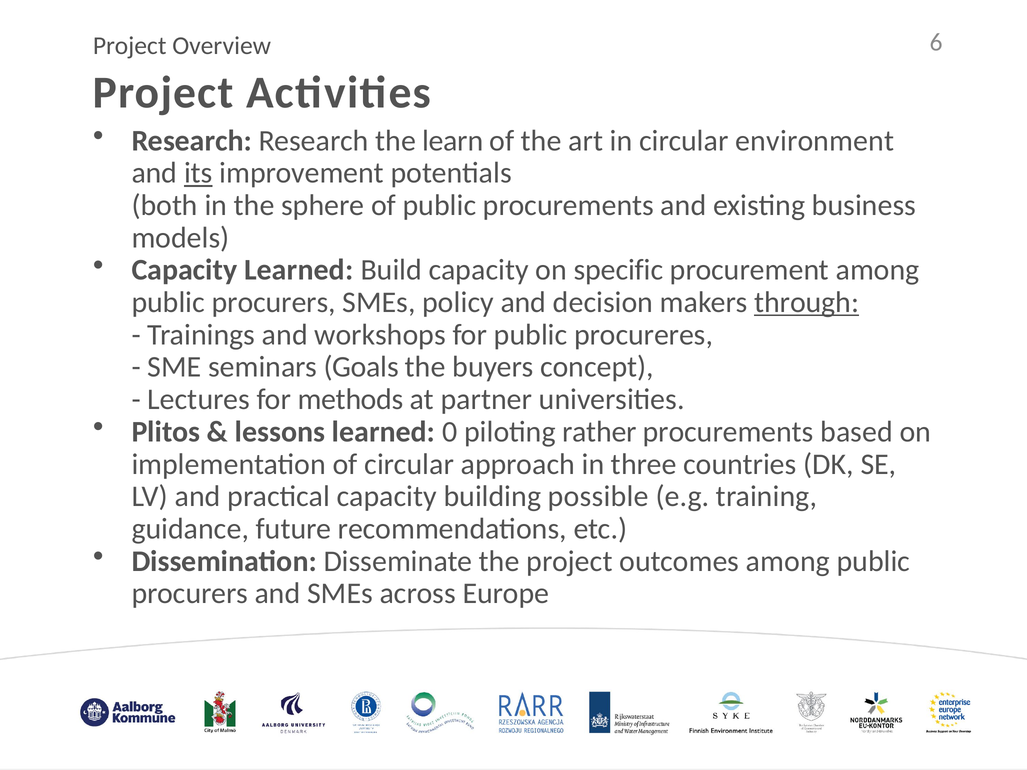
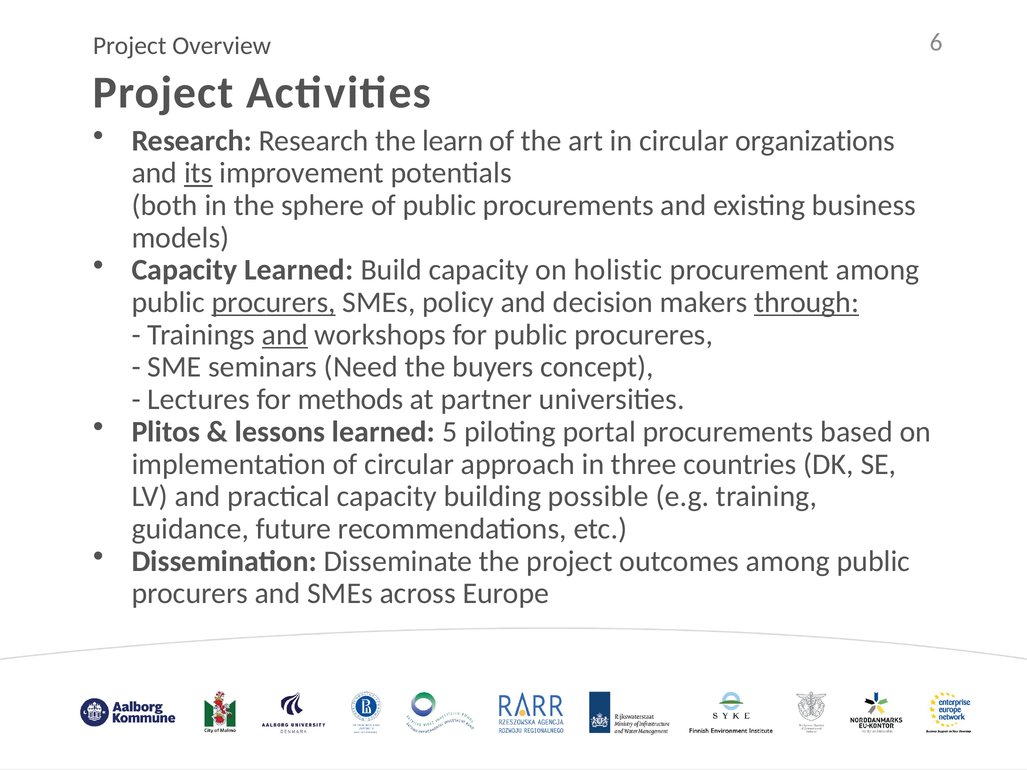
environment: environment -> organizations
specific: specific -> holistic
procurers at (274, 303) underline: none -> present
and at (285, 335) underline: none -> present
Goals: Goals -> Need
0: 0 -> 5
rather: rather -> portal
